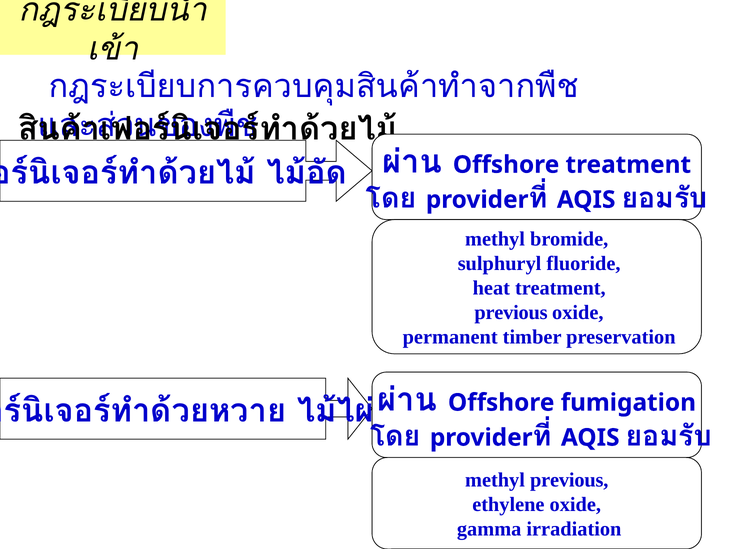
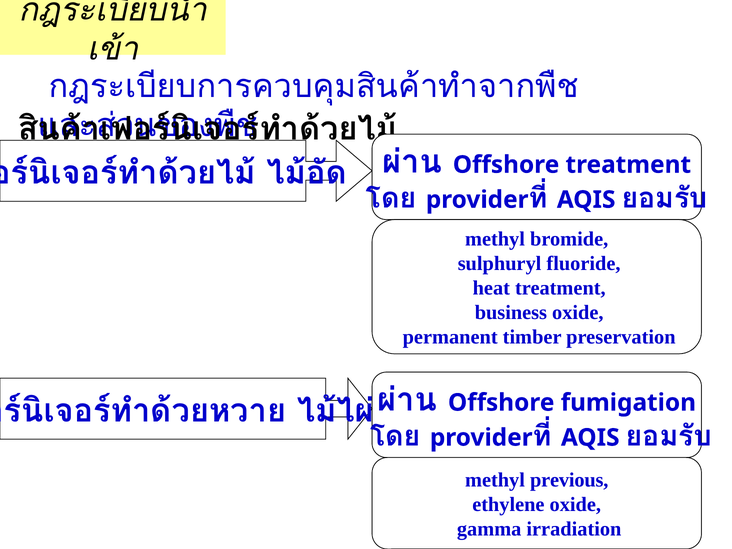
previous at (511, 313): previous -> business
